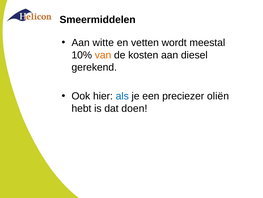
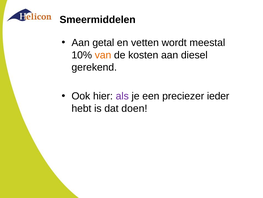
witte: witte -> getal
als colour: blue -> purple
oliën: oliën -> ieder
